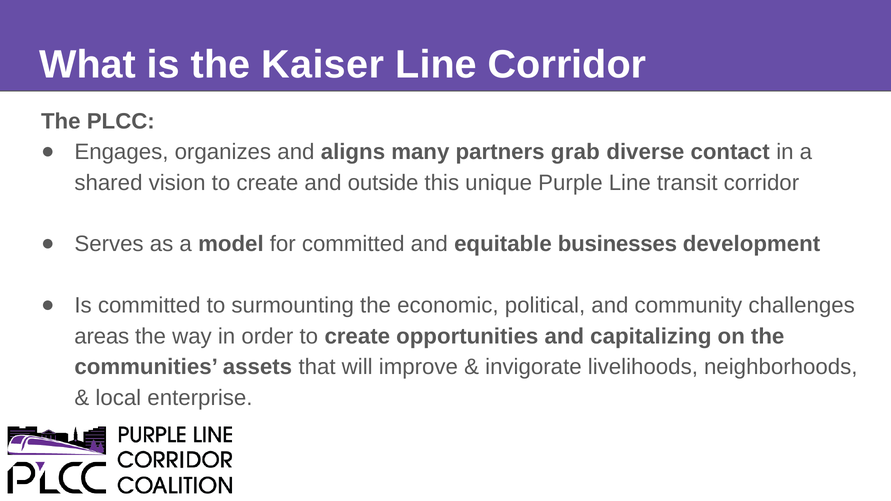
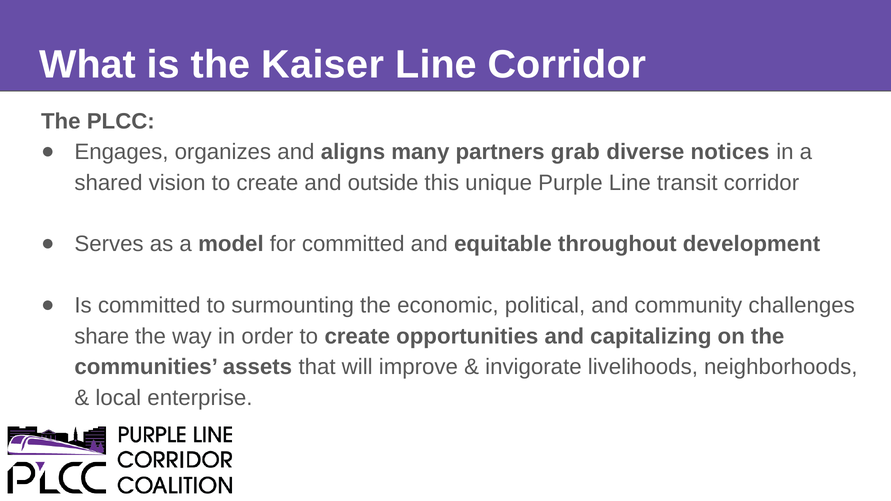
contact: contact -> notices
businesses: businesses -> throughout
areas: areas -> share
